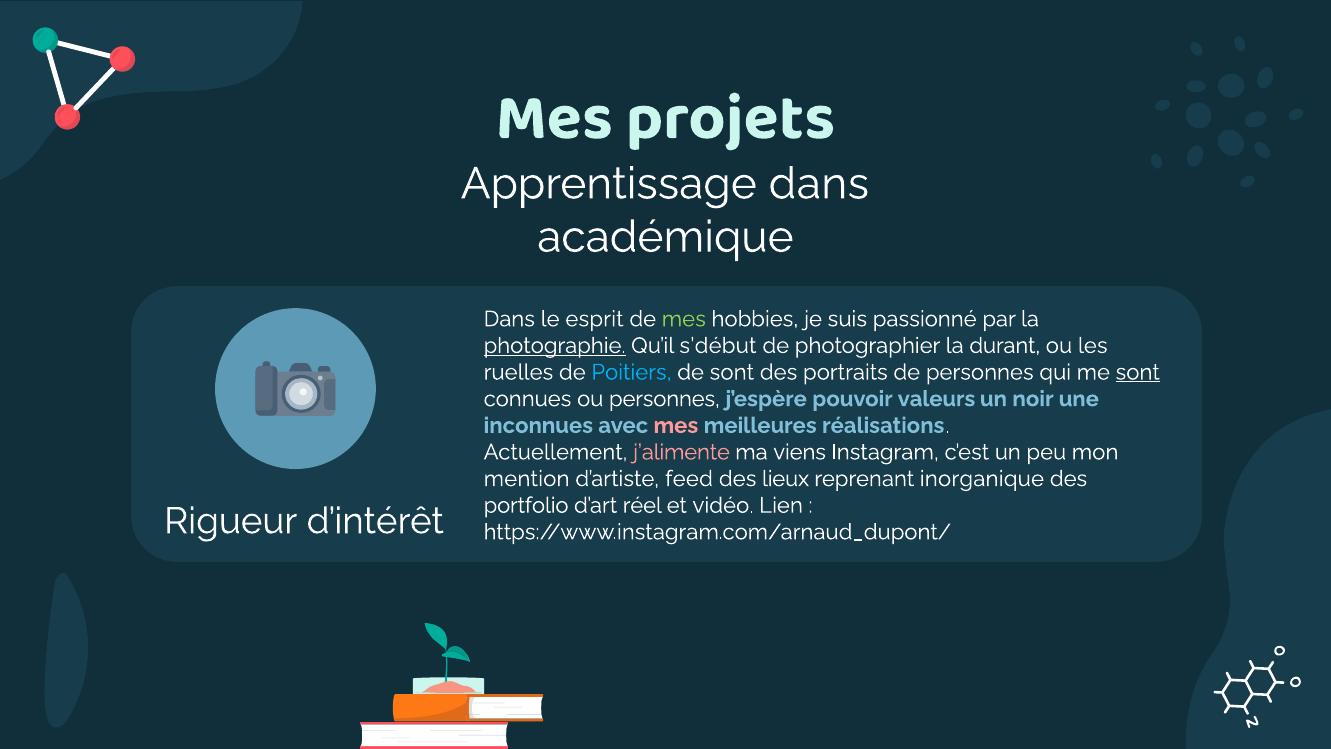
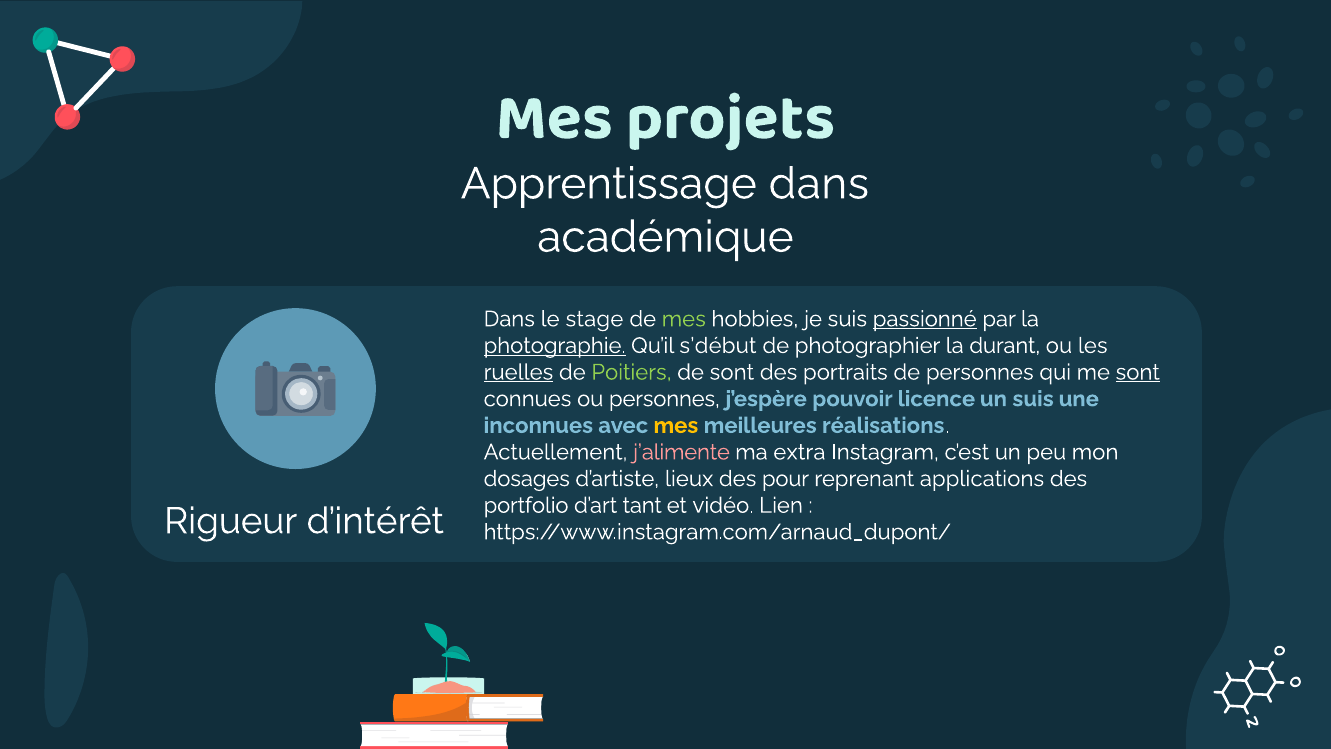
esprit: esprit -> stage
passionné underline: none -> present
ruelles underline: none -> present
Poitiers colour: light blue -> light green
valeurs: valeurs -> licence
un noir: noir -> suis
mes at (676, 425) colour: pink -> yellow
viens: viens -> extra
mention: mention -> dosages
feed: feed -> lieux
lieux: lieux -> pour
inorganique: inorganique -> applications
réel: réel -> tant
